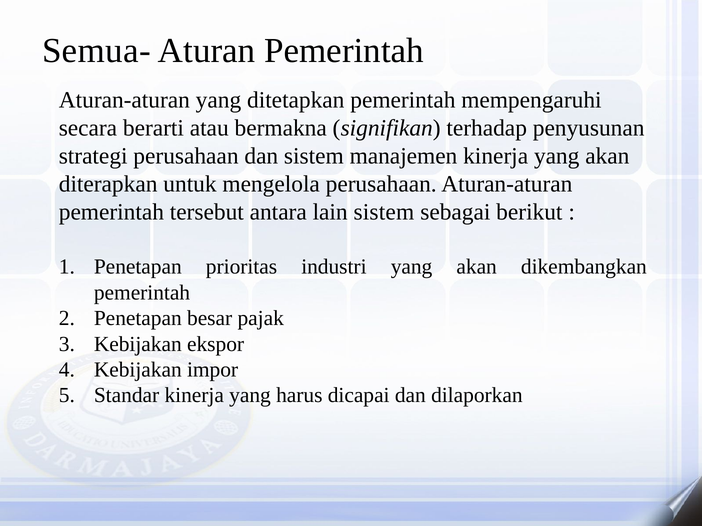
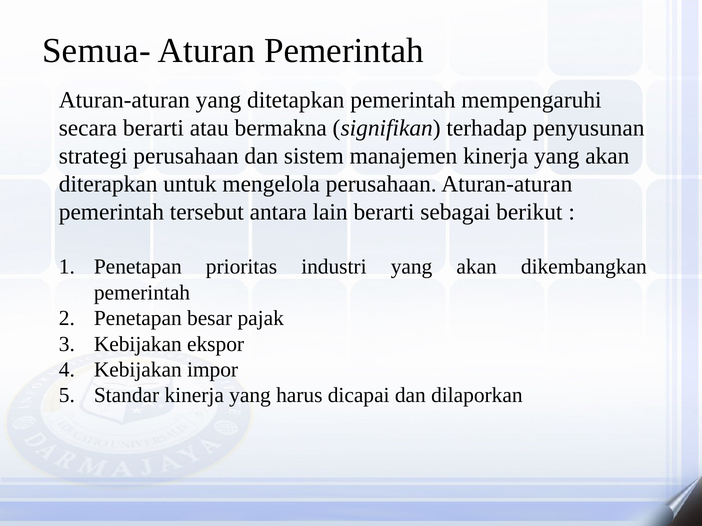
lain sistem: sistem -> berarti
